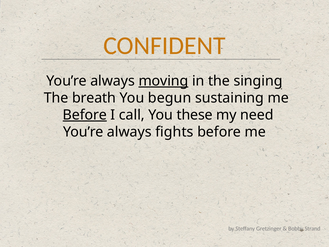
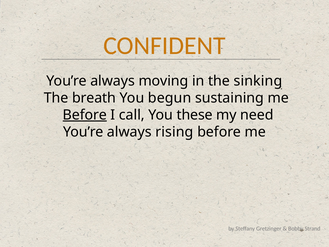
moving underline: present -> none
singing: singing -> sinking
fights: fights -> rising
